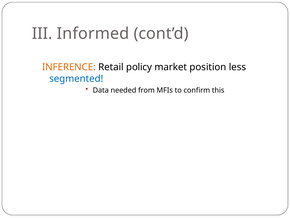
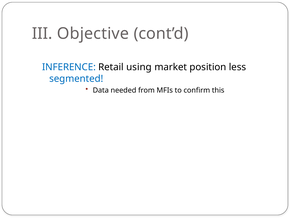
Informed: Informed -> Objective
INFERENCE colour: orange -> blue
policy: policy -> using
